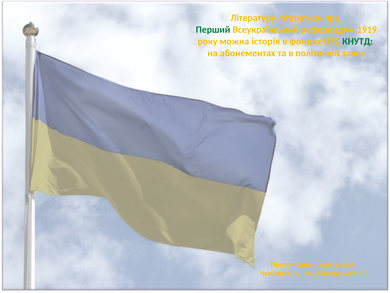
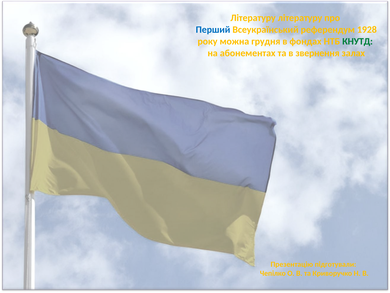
Перший colour: green -> blue
1919: 1919 -> 1928
історія: історія -> грудня
політичній: політичній -> звернення
